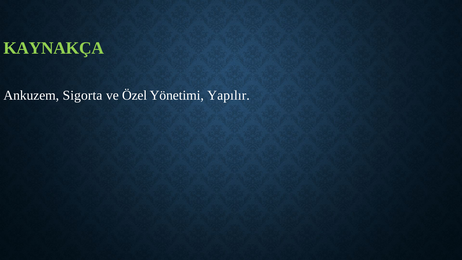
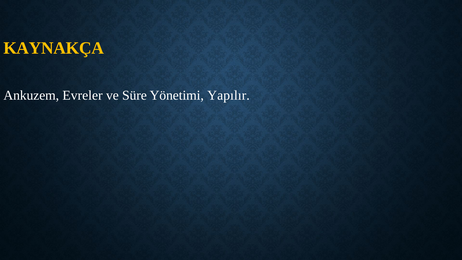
KAYNAKÇA colour: light green -> yellow
Sigorta: Sigorta -> Evreler
Özel: Özel -> Süre
